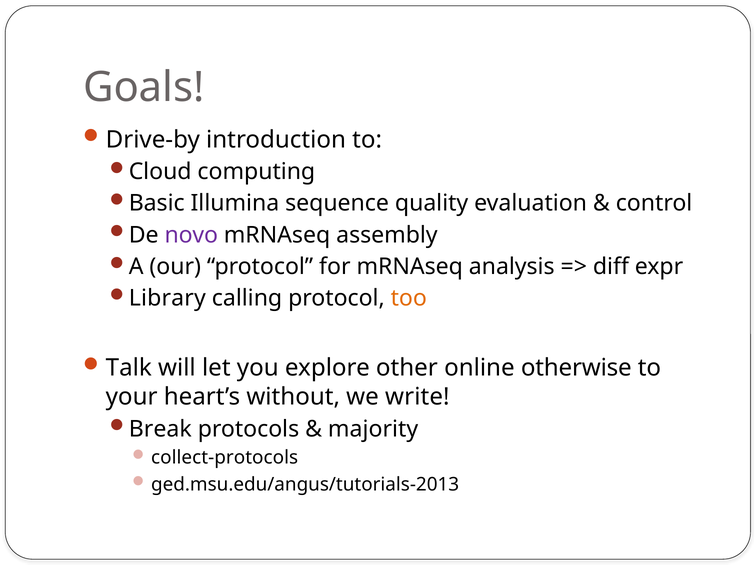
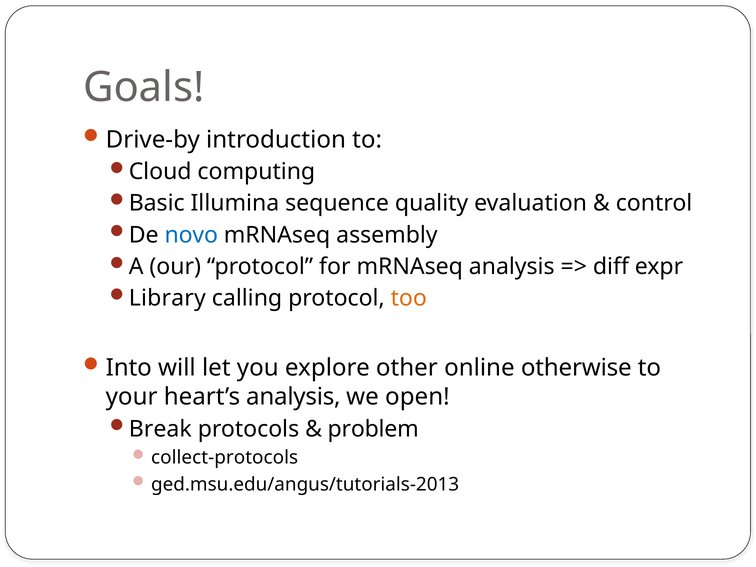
novo colour: purple -> blue
Talk: Talk -> Into
heart’s without: without -> analysis
write: write -> open
majority: majority -> problem
